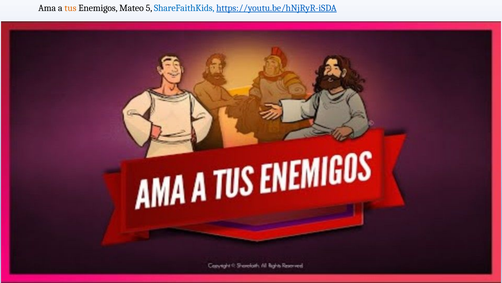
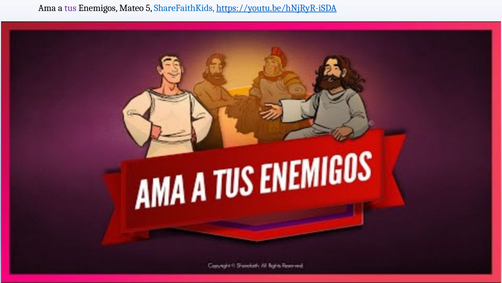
tus colour: orange -> purple
